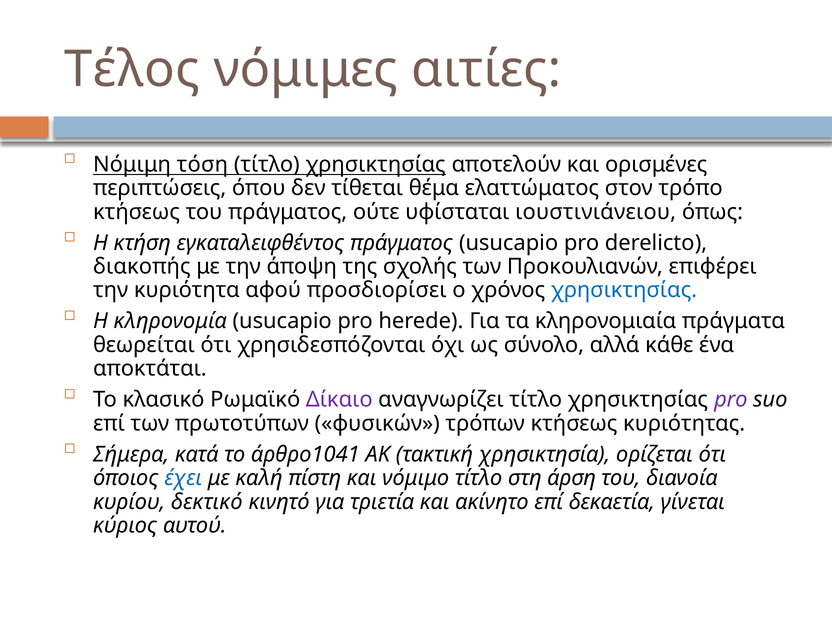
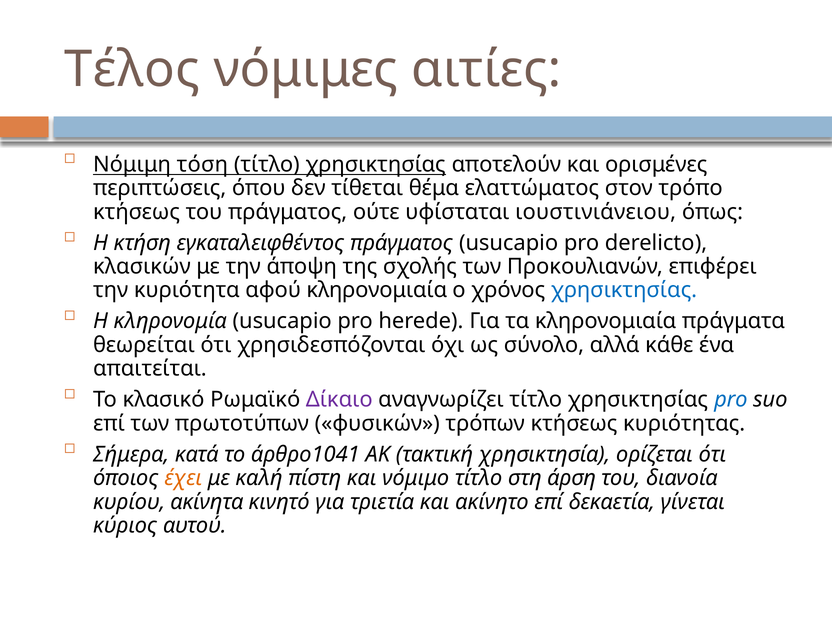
διακοπής: διακοπής -> κλασικών
αφού προσδιορίσει: προσδιορίσει -> κληρονομιαία
αποκτάται: αποκτάται -> απαιτείται
pro at (731, 400) colour: purple -> blue
έχει colour: blue -> orange
δεκτικό: δεκτικό -> ακίνητα
